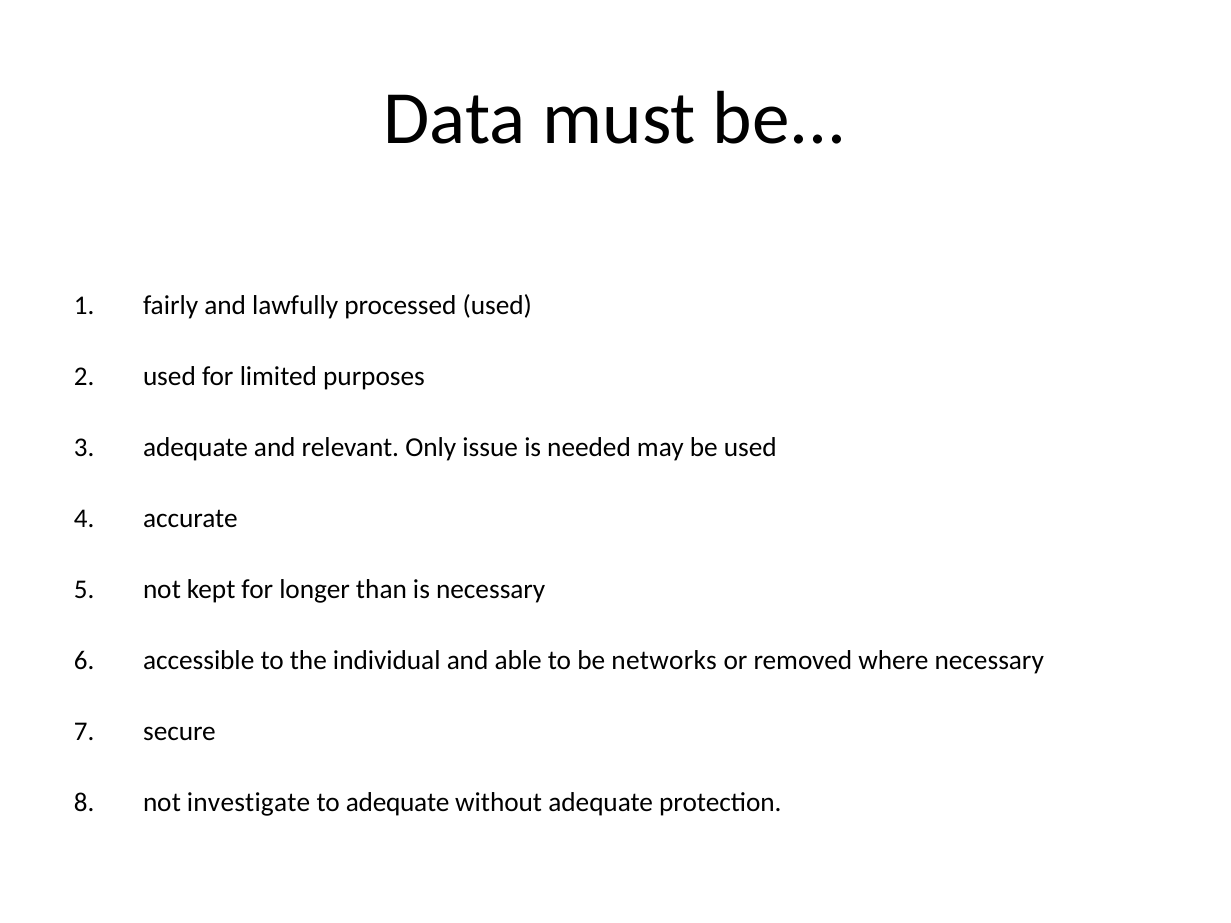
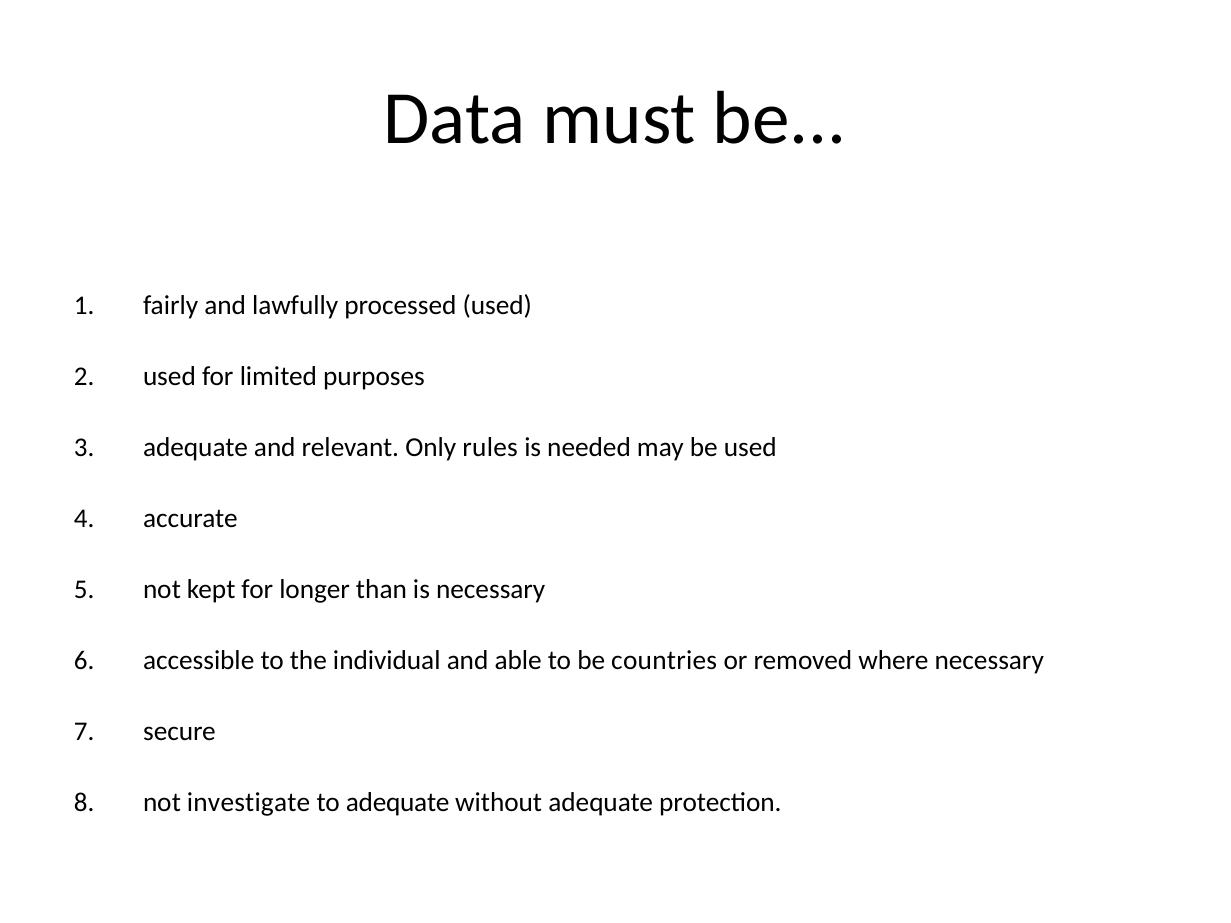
issue: issue -> rules
networks: networks -> countries
